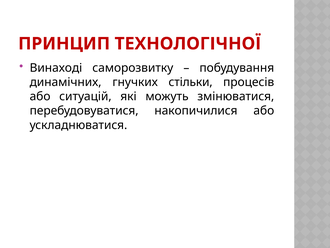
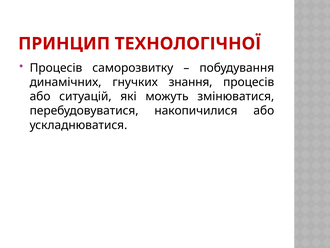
Винаході at (56, 68): Винаході -> Процесів
стільки: стільки -> знання
